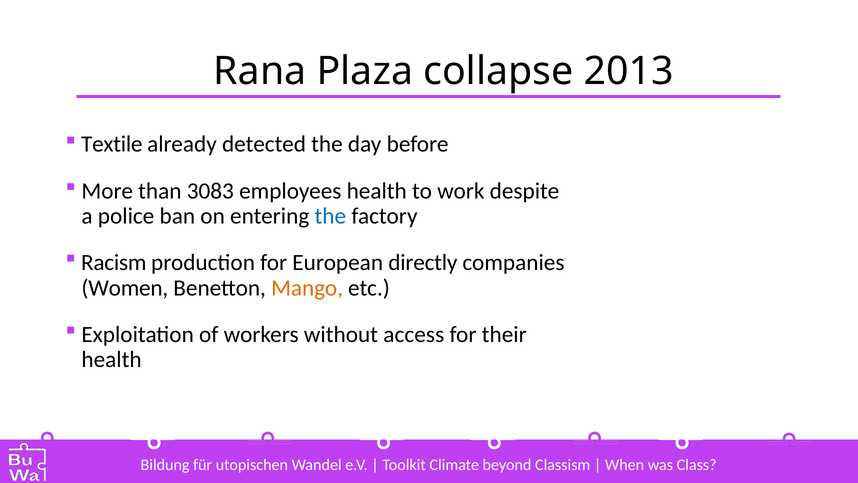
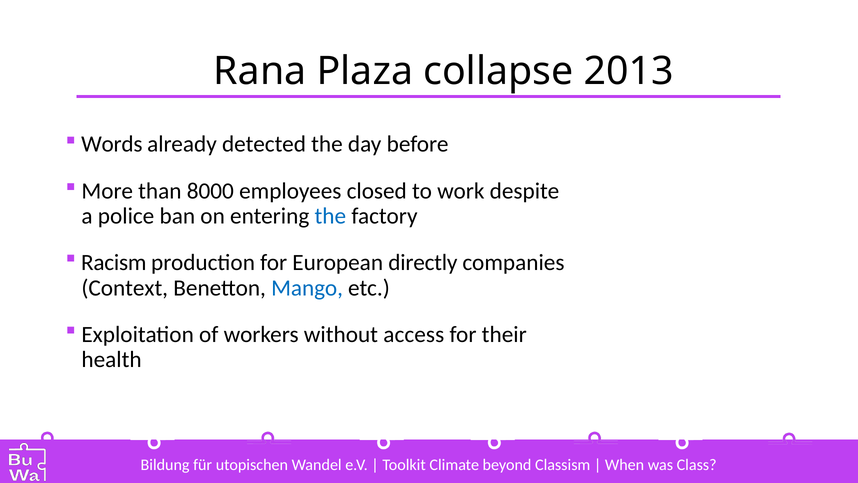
Textile: Textile -> Words
3083: 3083 -> 8000
employees health: health -> closed
Women: Women -> Context
Mango colour: orange -> blue
